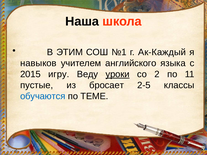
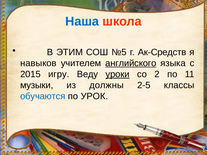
Наша colour: black -> blue
№1: №1 -> №5
Ак-Каждый: Ак-Каждый -> Ак-Средств
английского underline: none -> present
пустые: пустые -> музыки
бросает: бросает -> должны
ТЕМЕ: ТЕМЕ -> УРОК
